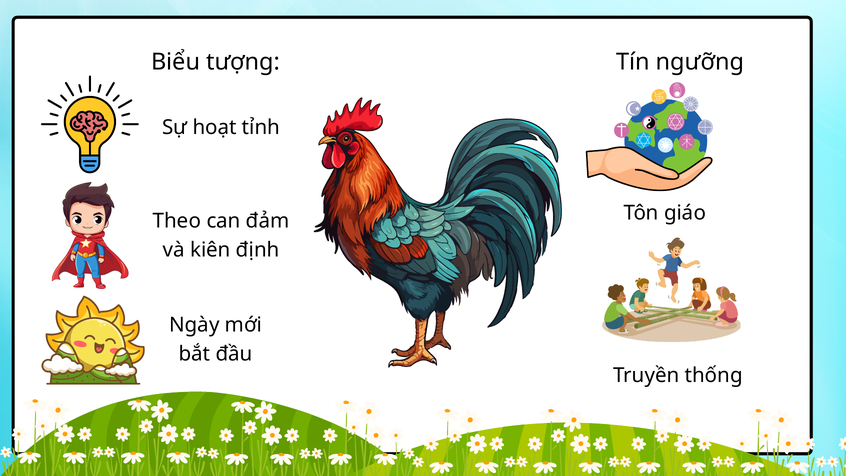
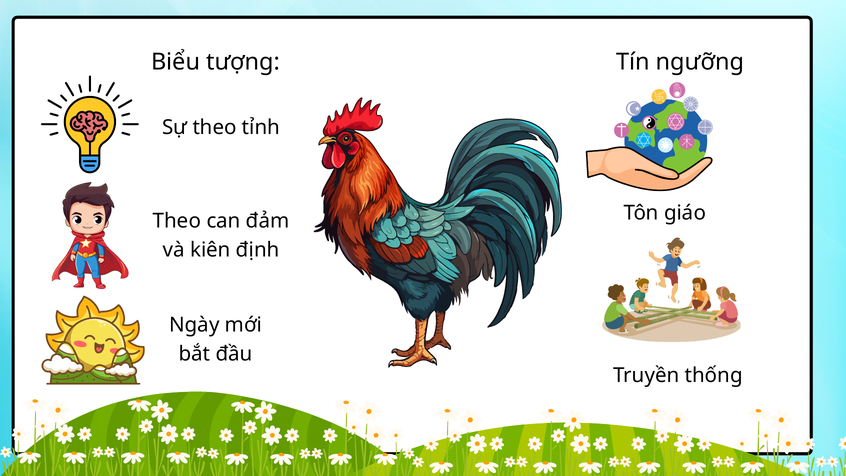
Sự hoạt: hoạt -> theo
